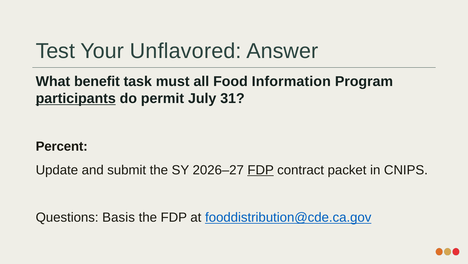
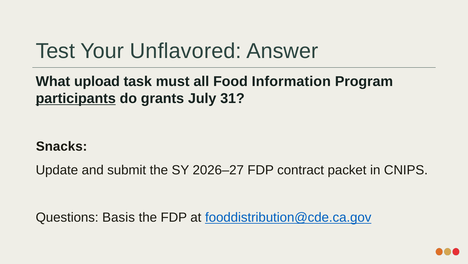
benefit: benefit -> upload
permit: permit -> grants
Percent: Percent -> Snacks
FDP at (261, 170) underline: present -> none
